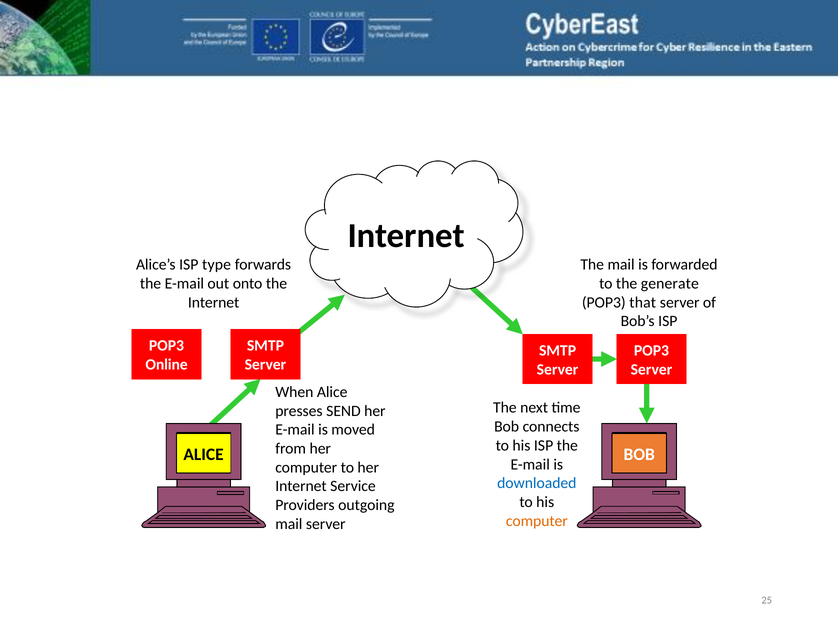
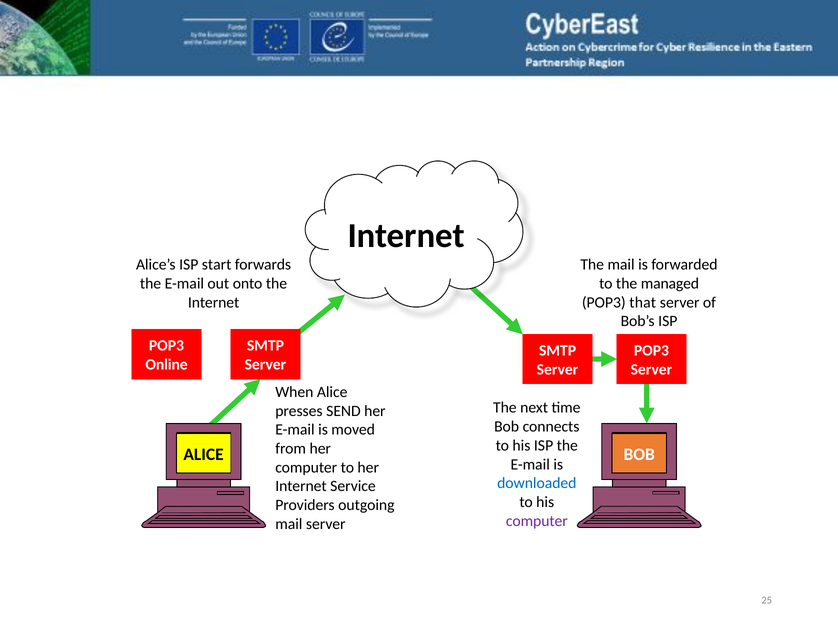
type: type -> start
generate: generate -> managed
computer at (537, 520) colour: orange -> purple
